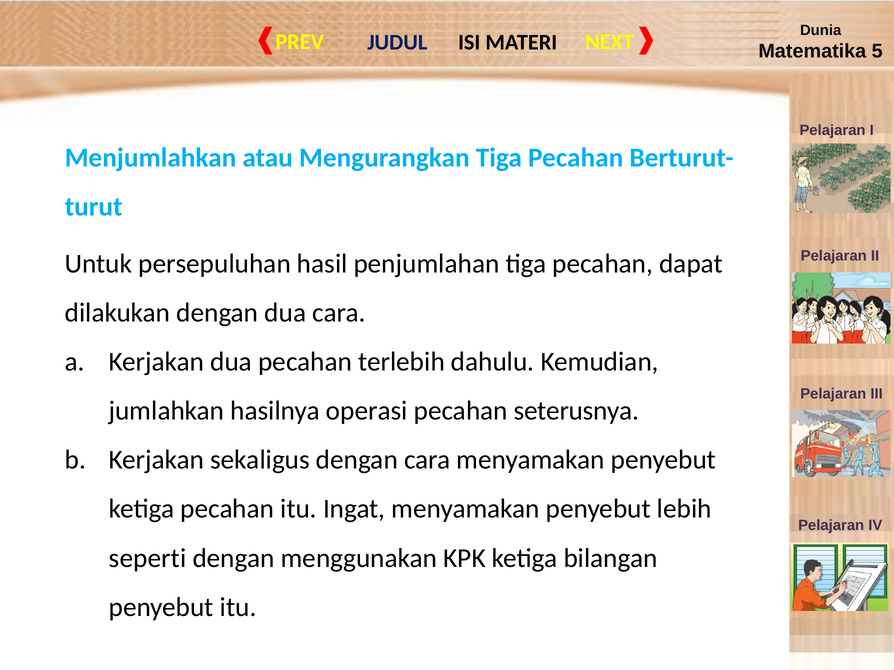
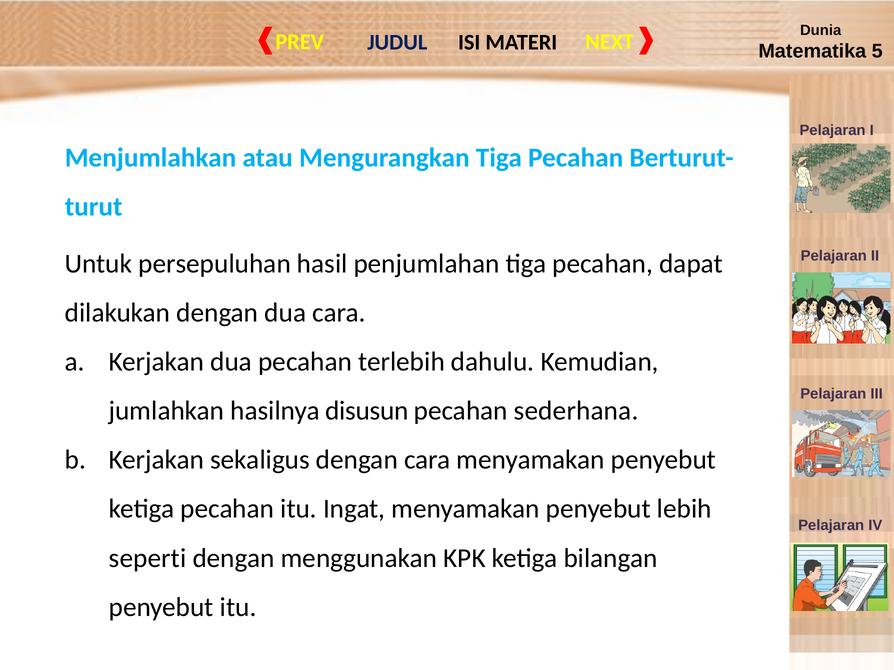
operasi: operasi -> disusun
seterusnya: seterusnya -> sederhana
